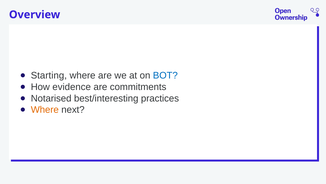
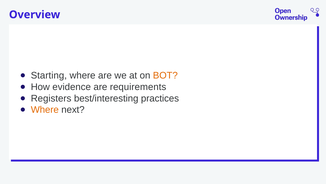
BOT colour: blue -> orange
commitments: commitments -> requirements
Notarised: Notarised -> Registers
